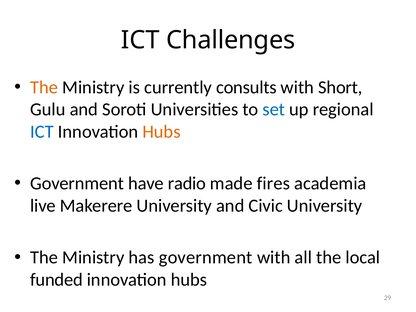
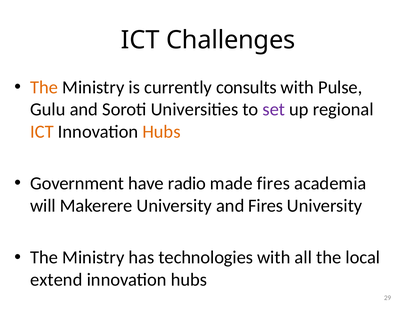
Short: Short -> Pulse
set colour: blue -> purple
ICT at (42, 132) colour: blue -> orange
live: live -> will
and Civic: Civic -> Fires
has government: government -> technologies
funded: funded -> extend
